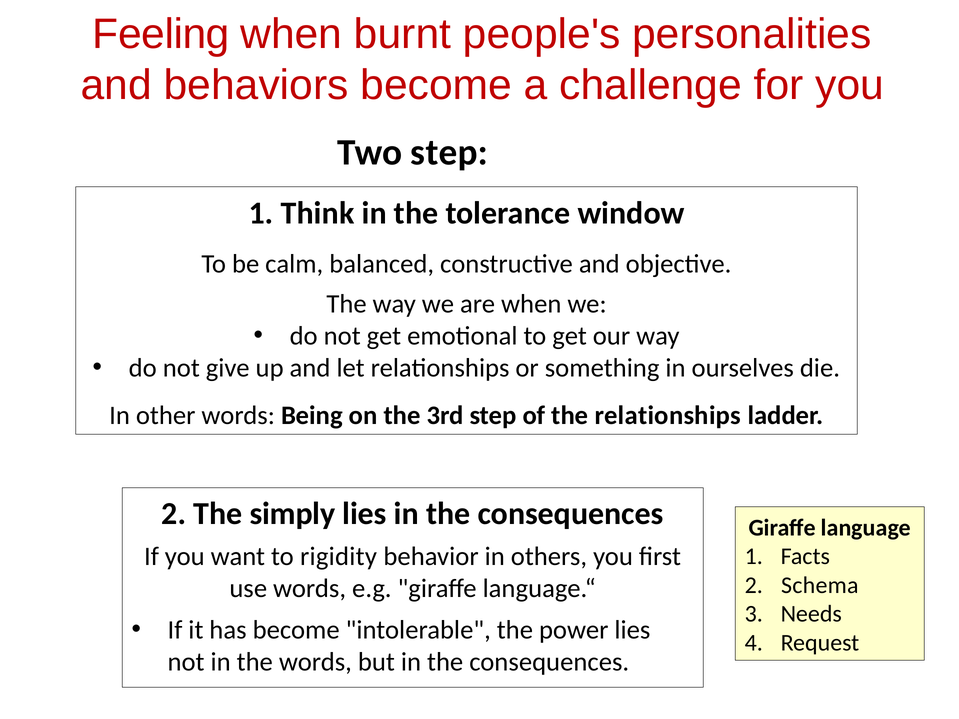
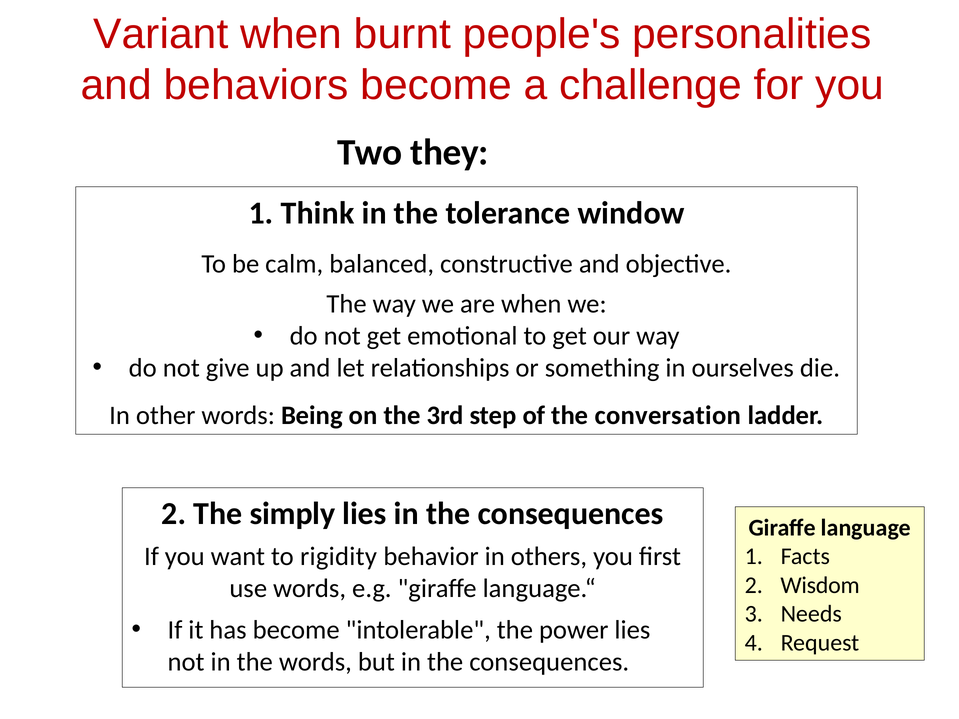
Feeling: Feeling -> Variant
Two step: step -> they
the relationships: relationships -> conversation
Schema: Schema -> Wisdom
